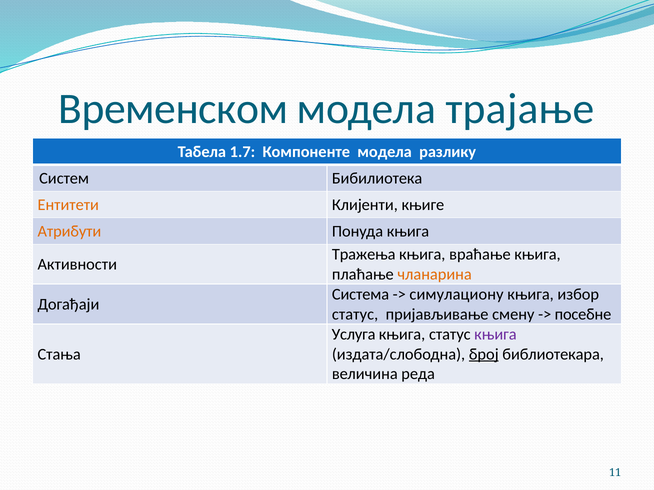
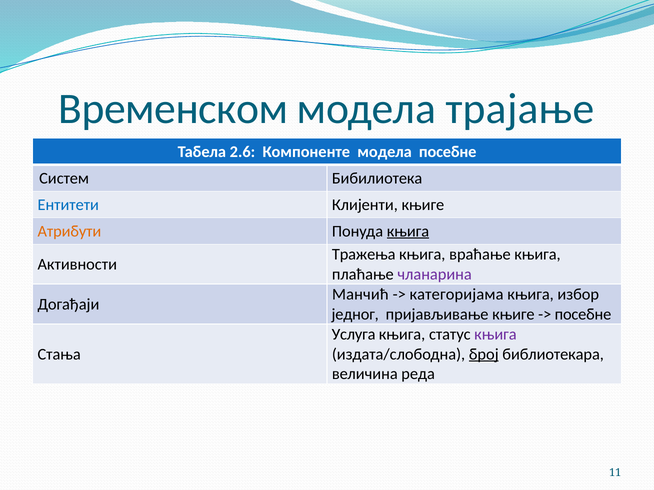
1.7: 1.7 -> 2.6
модела разлику: разлику -> посебне
Ентитети colour: orange -> blue
књига at (408, 231) underline: none -> present
чланарина colour: orange -> purple
Система: Система -> Манчић
симулациону: симулациону -> категоријама
статус at (355, 315): статус -> једног
пријављивање смену: смену -> књиге
